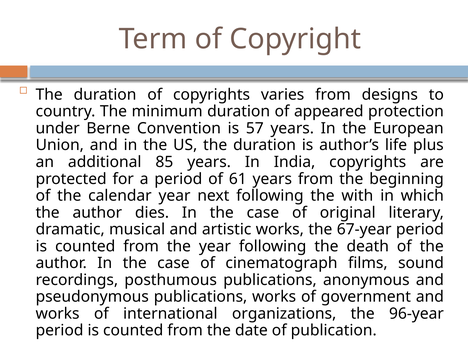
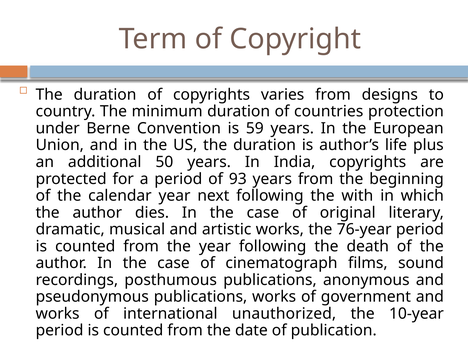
appeared: appeared -> countries
57: 57 -> 59
85: 85 -> 50
61: 61 -> 93
67-year: 67-year -> 76-year
organizations: organizations -> unauthorized
96-year: 96-year -> 10-year
